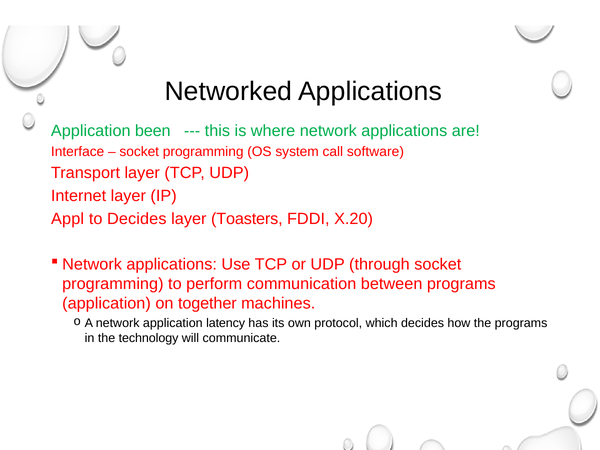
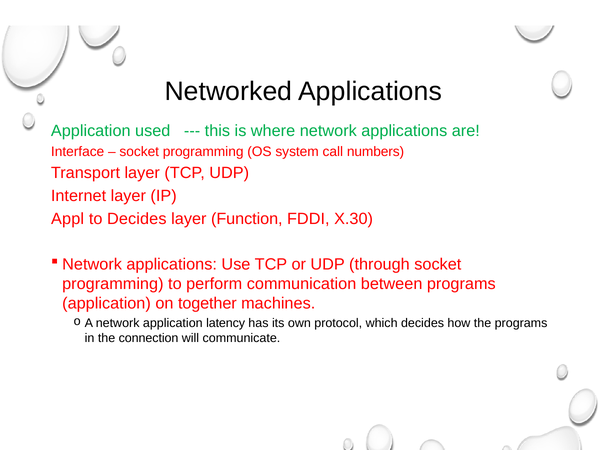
been: been -> used
software: software -> numbers
Toasters: Toasters -> Function
X.20: X.20 -> X.30
technology: technology -> connection
